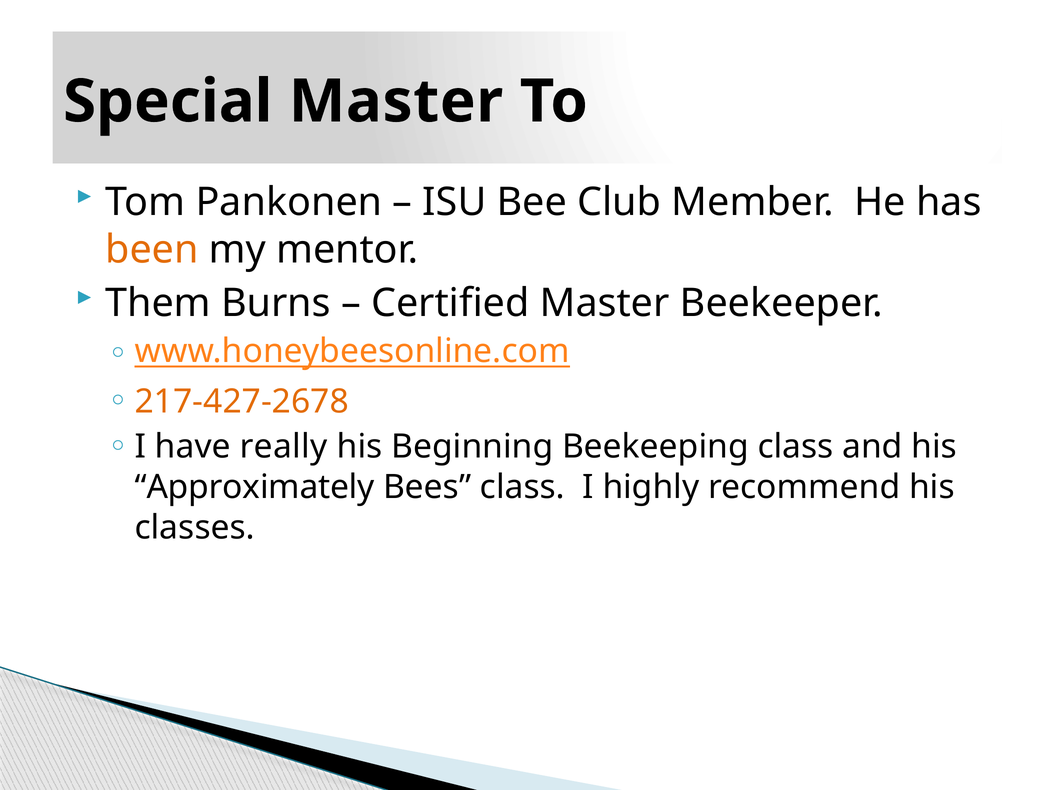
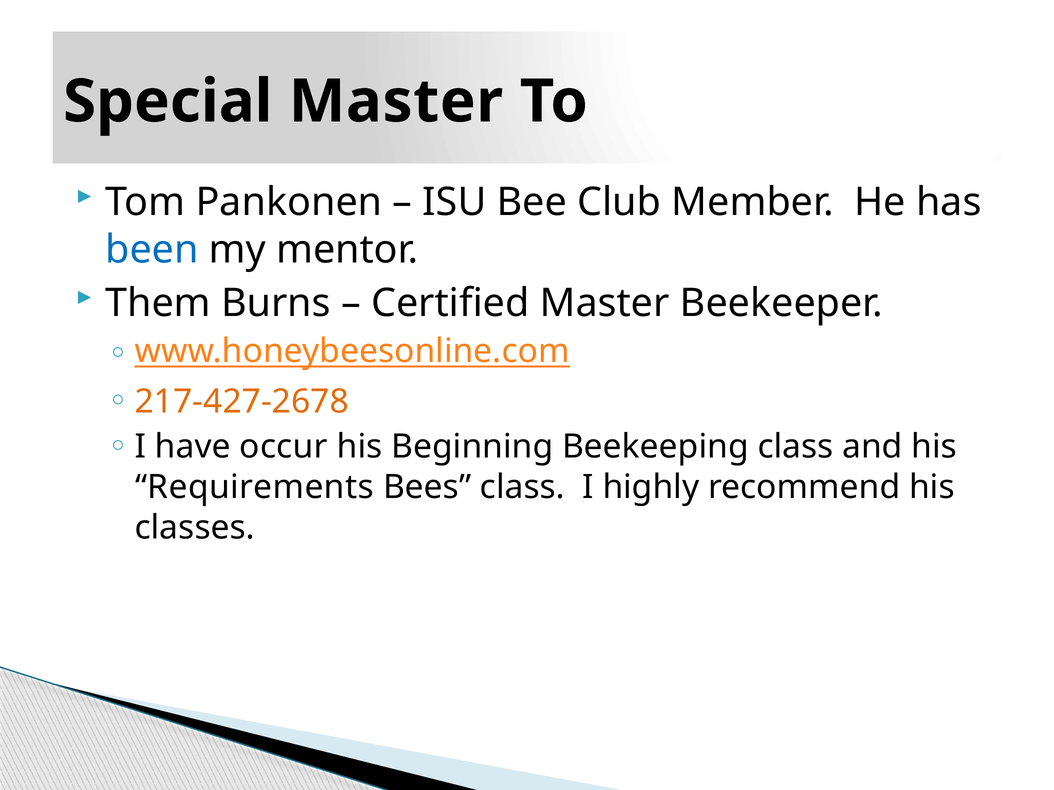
been colour: orange -> blue
really: really -> occur
Approximately: Approximately -> Requirements
